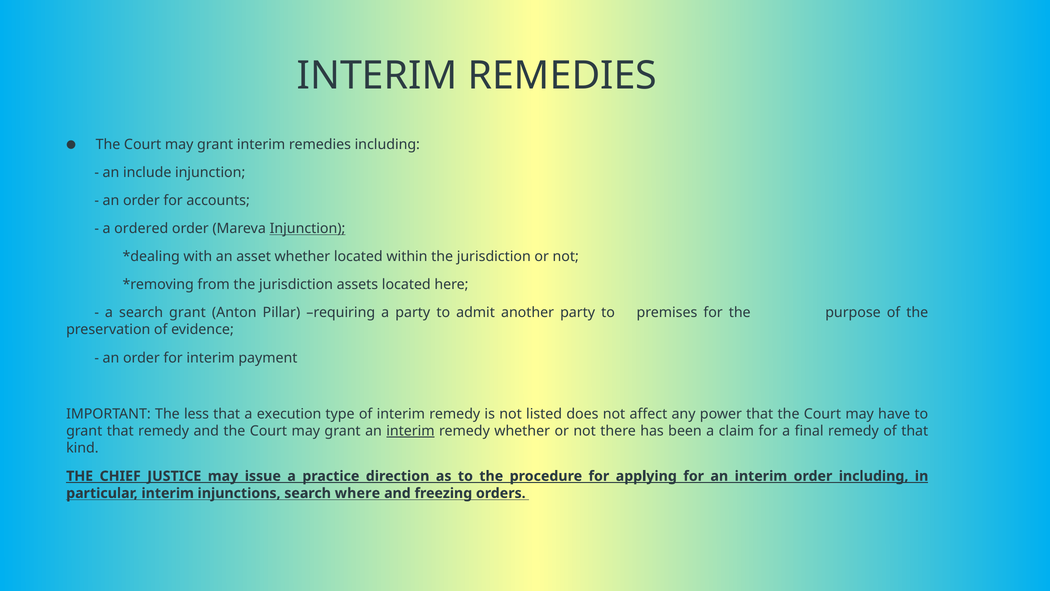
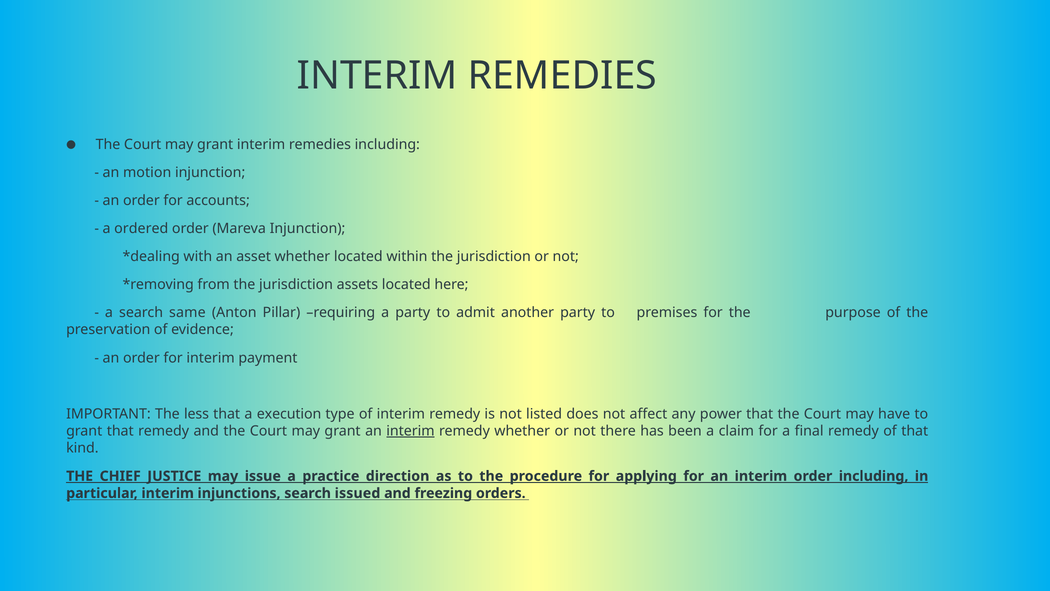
include: include -> motion
Injunction at (308, 228) underline: present -> none
search grant: grant -> same
where: where -> issued
